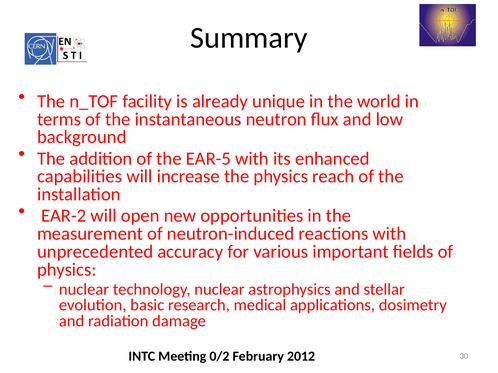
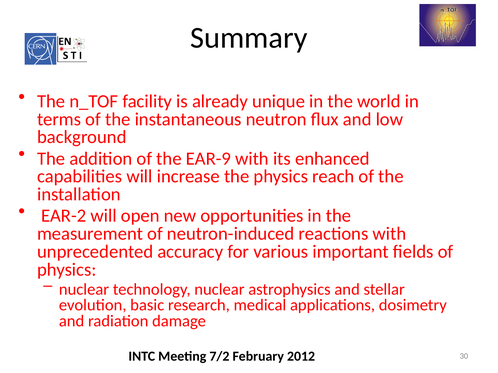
EAR-5: EAR-5 -> EAR-9
0/2: 0/2 -> 7/2
